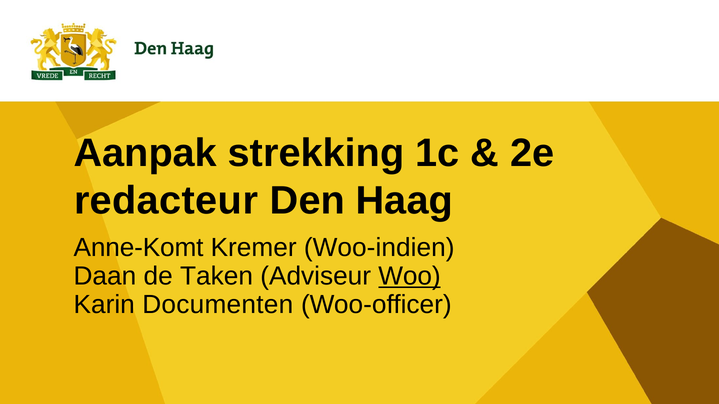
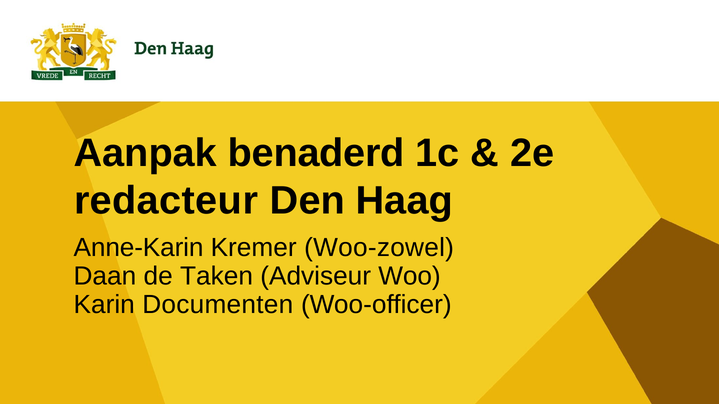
strekking: strekking -> benaderd
Anne-Komt: Anne-Komt -> Anne-Karin
Woo-indien: Woo-indien -> Woo-zowel
Woo underline: present -> none
